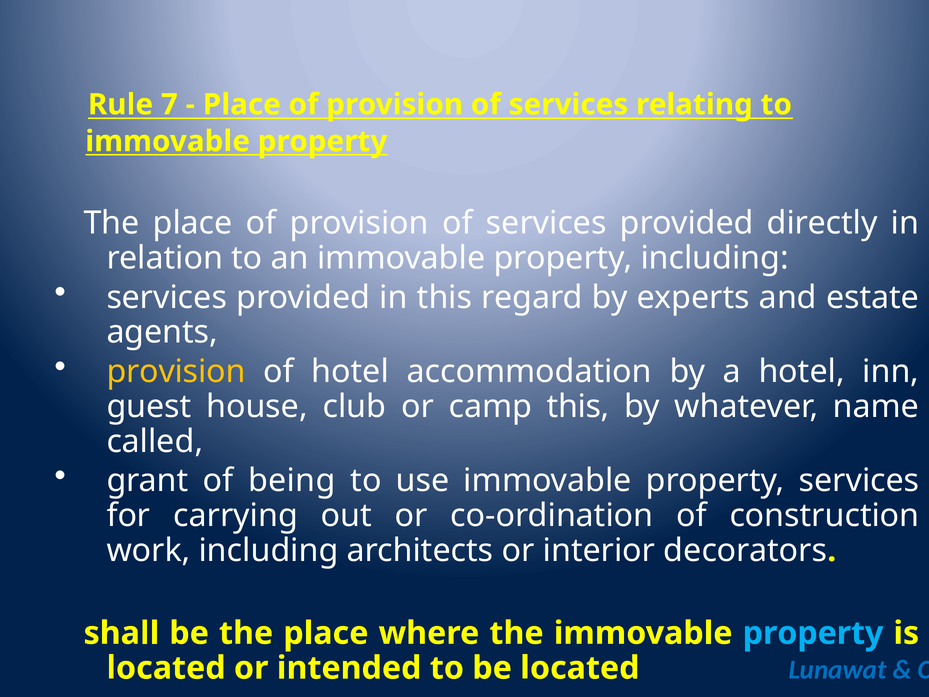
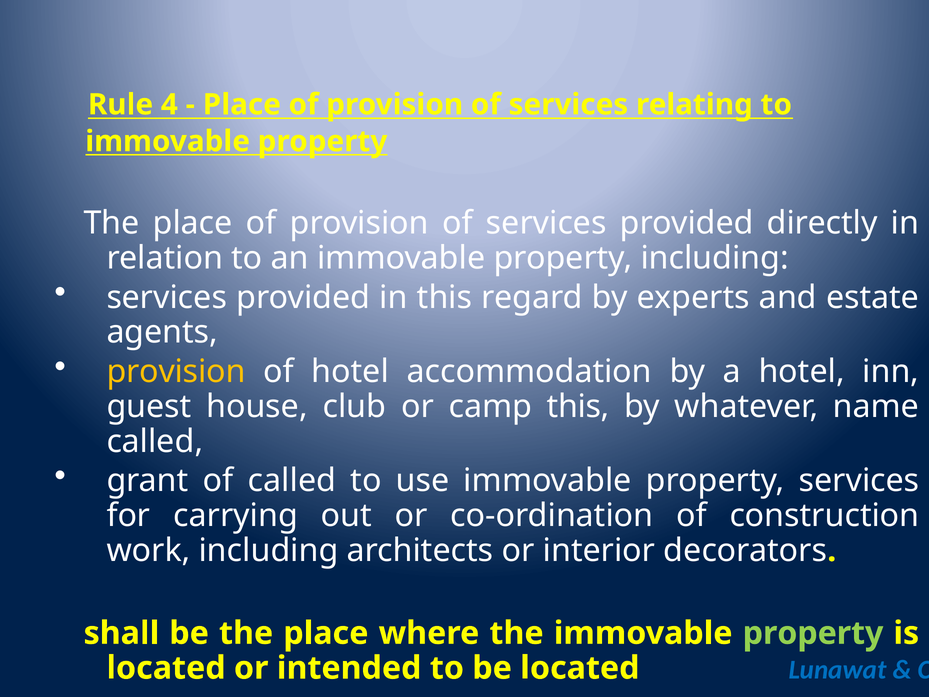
7: 7 -> 4
of being: being -> called
property at (813, 633) colour: light blue -> light green
